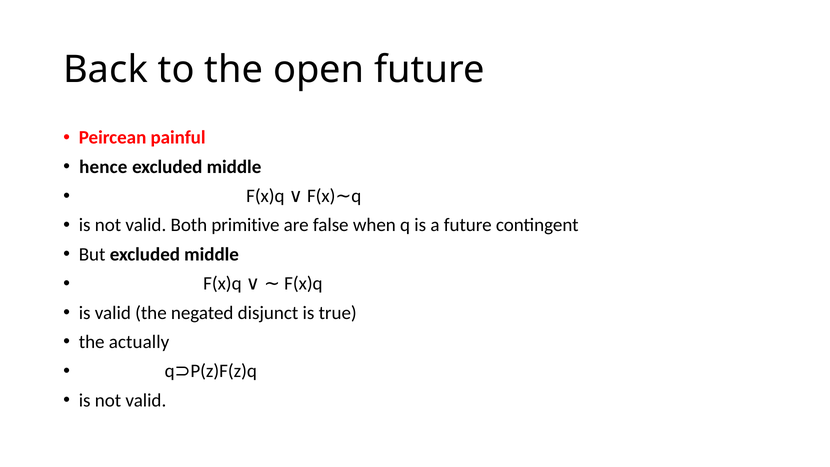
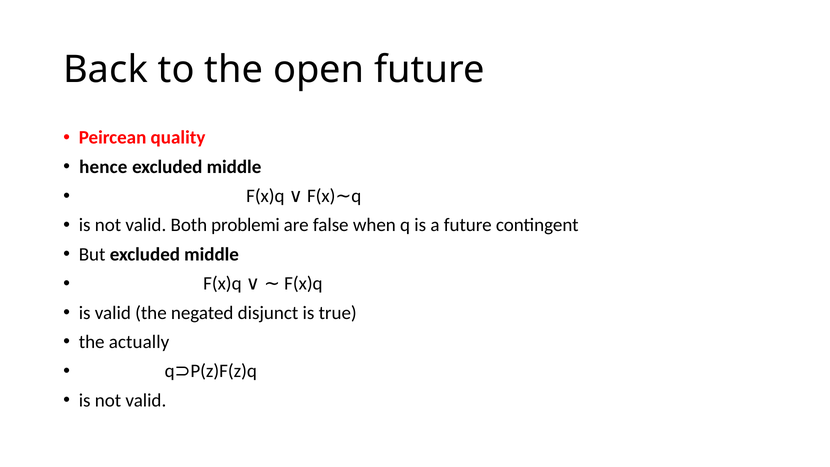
painful: painful -> quality
primitive: primitive -> problemi
